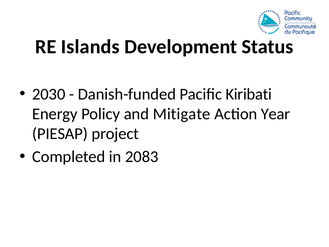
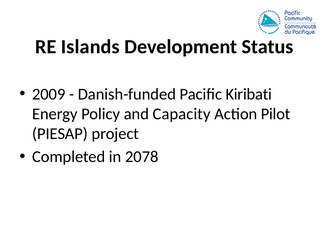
2030: 2030 -> 2009
Mitigate: Mitigate -> Capacity
Year: Year -> Pilot
2083: 2083 -> 2078
